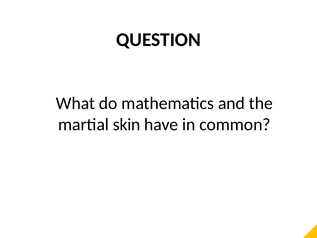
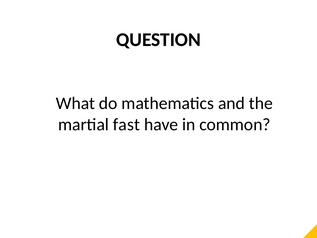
skin: skin -> fast
